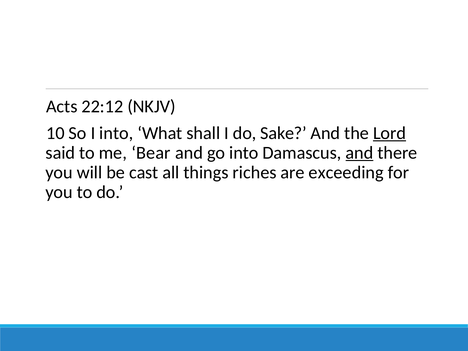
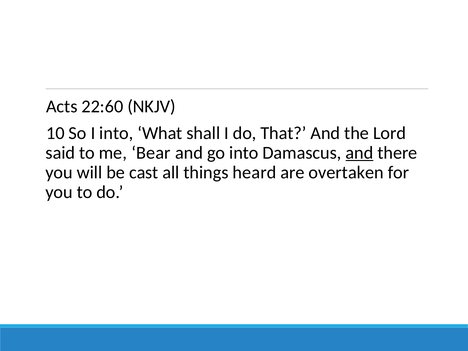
22:12: 22:12 -> 22:60
Sake: Sake -> That
Lord underline: present -> none
riches: riches -> heard
exceeding: exceeding -> overtaken
